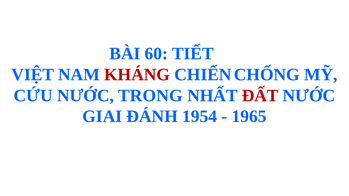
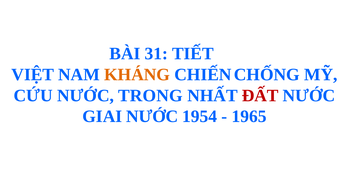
60: 60 -> 31
KHÁNG colour: red -> orange
GIAI ĐÁNH: ĐÁNH -> NƯỚC
